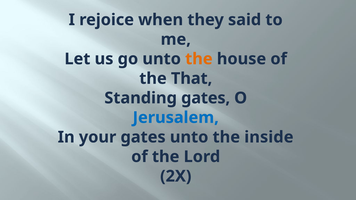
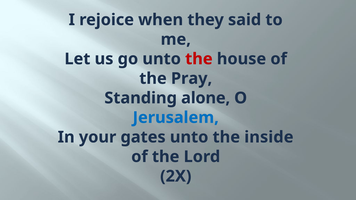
the at (199, 59) colour: orange -> red
That: That -> Pray
Standing gates: gates -> alone
